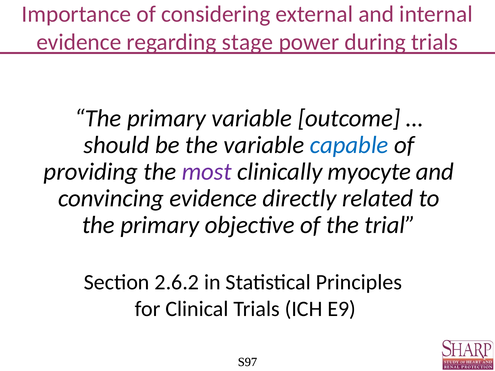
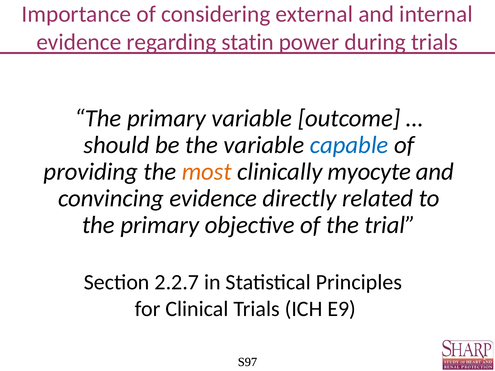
stage: stage -> statin
most colour: purple -> orange
2.6.2: 2.6.2 -> 2.2.7
